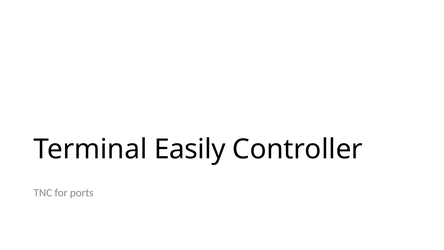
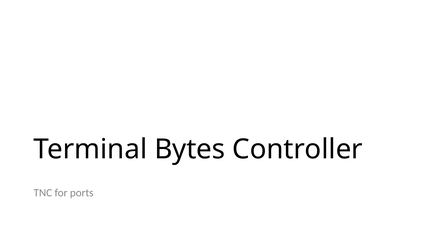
Easily: Easily -> Bytes
